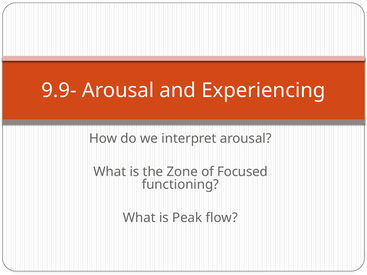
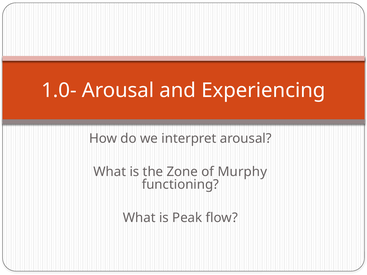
9.9-: 9.9- -> 1.0-
Focused: Focused -> Murphy
